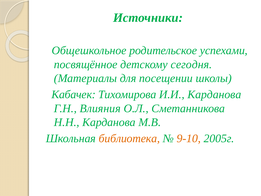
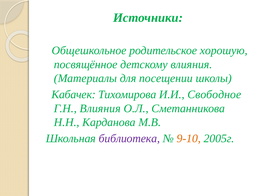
успехами: успехами -> хорошую
детскому сегодня: сегодня -> влияния
И.И Карданова: Карданова -> Свободное
библиотека colour: orange -> purple
